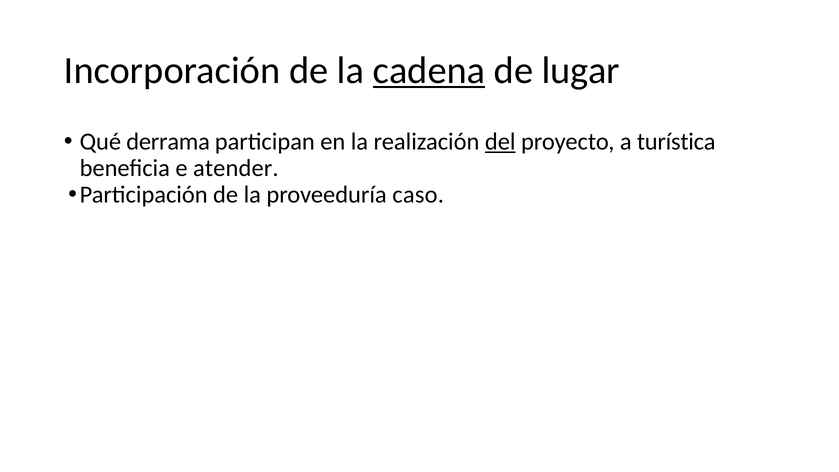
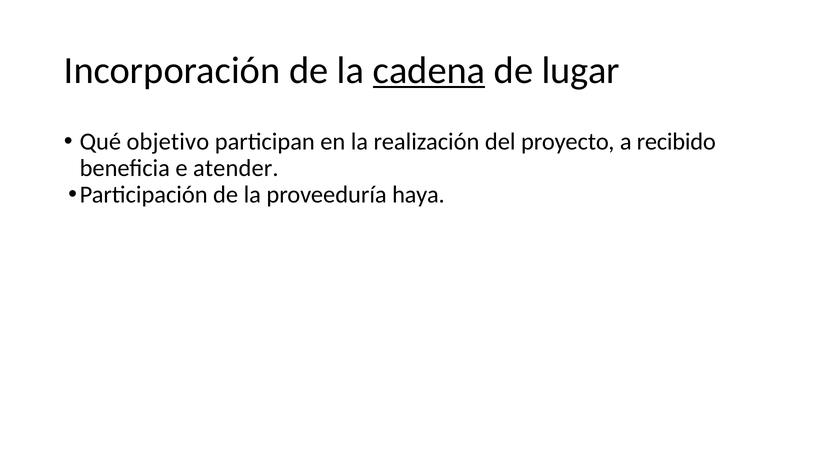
derrama: derrama -> objetivo
del underline: present -> none
turística: turística -> recibido
caso: caso -> haya
